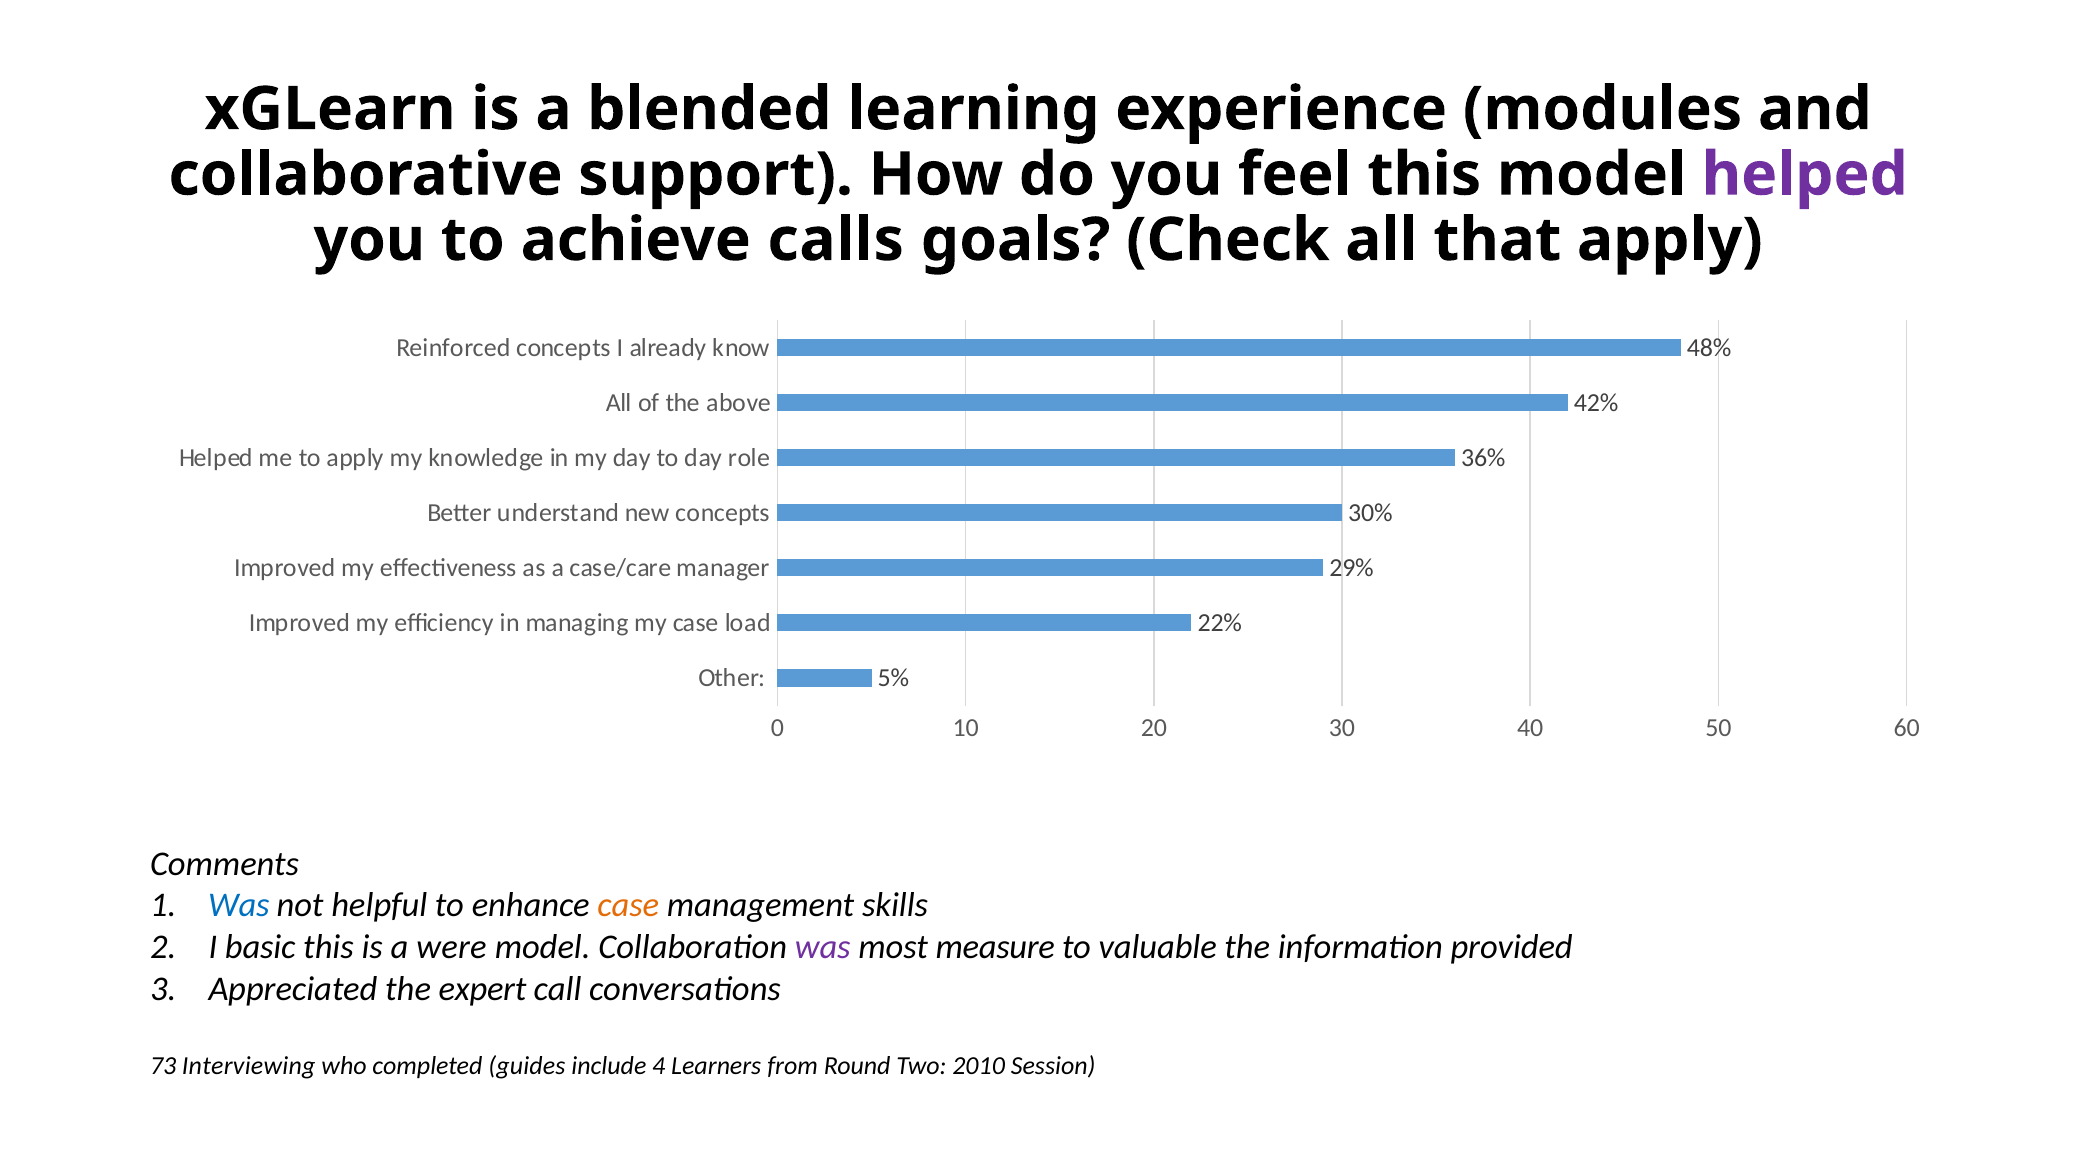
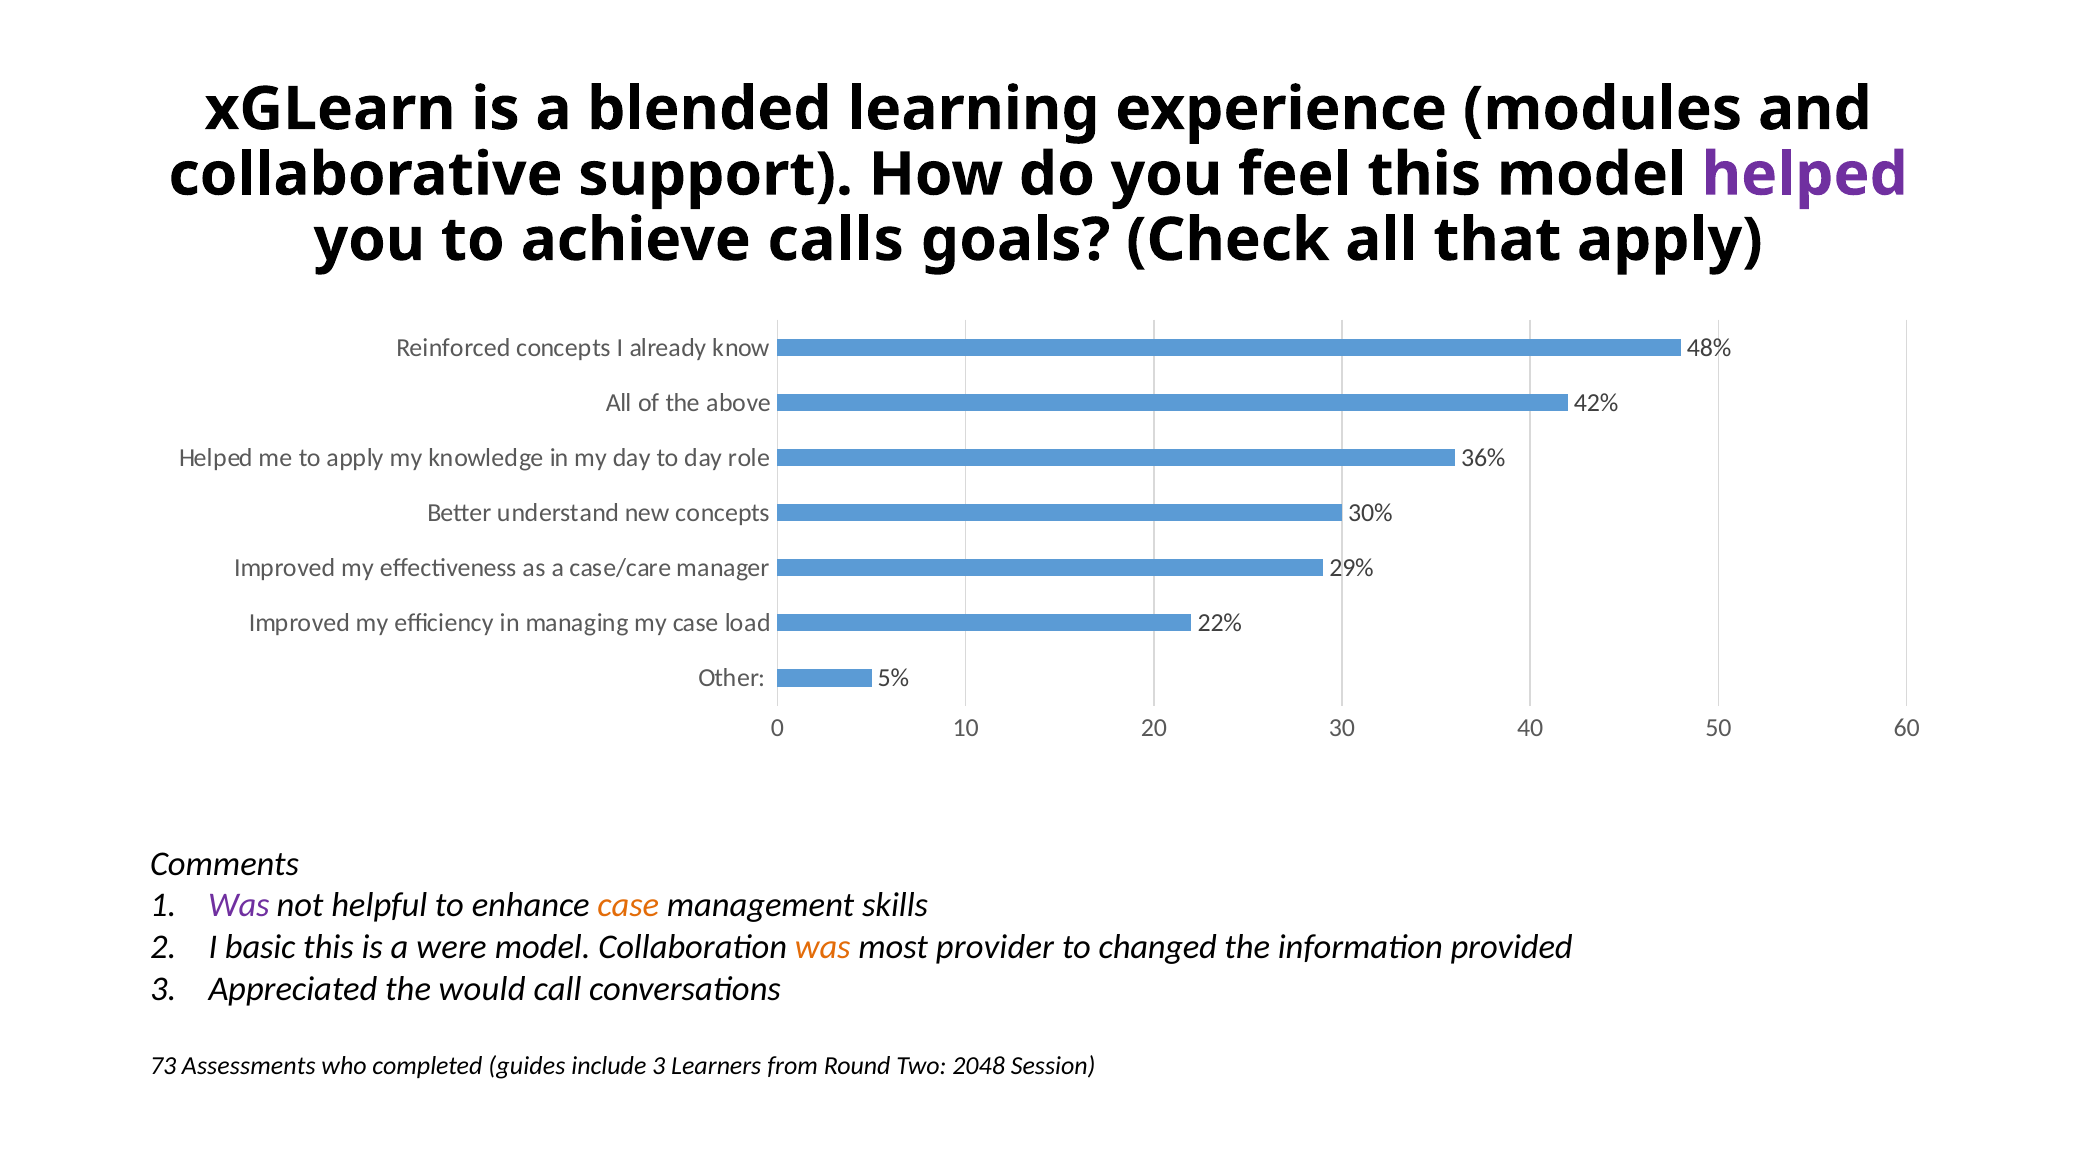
Was at (239, 906) colour: blue -> purple
was at (823, 947) colour: purple -> orange
measure: measure -> provider
valuable: valuable -> changed
expert: expert -> would
Interviewing: Interviewing -> Assessments
include 4: 4 -> 3
2010: 2010 -> 2048
